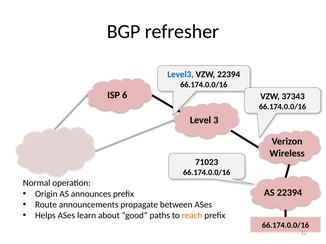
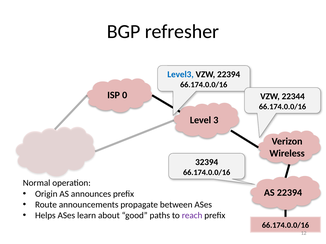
6: 6 -> 0
37343: 37343 -> 22344
71023: 71023 -> 32394
reach colour: orange -> purple
